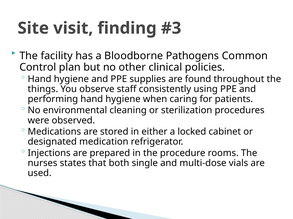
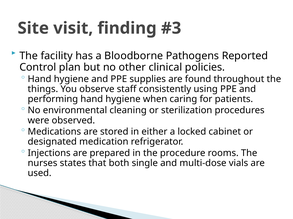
Common: Common -> Reported
